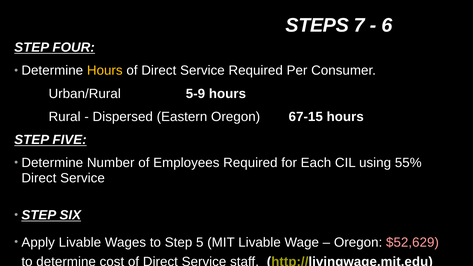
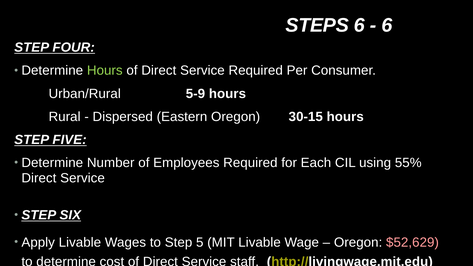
STEPS 7: 7 -> 6
Hours at (105, 71) colour: yellow -> light green
67-15: 67-15 -> 30-15
